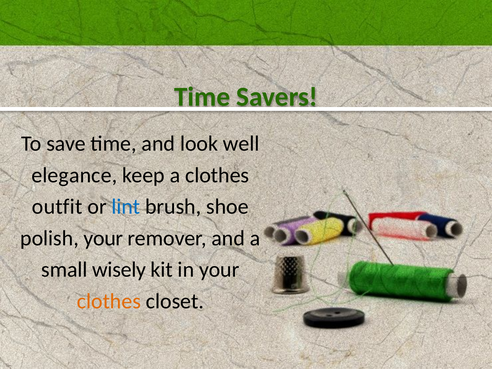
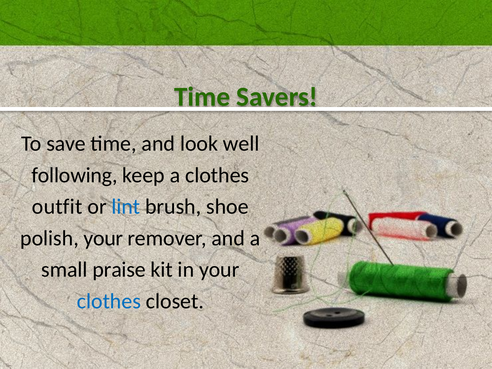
elegance: elegance -> following
wisely: wisely -> praise
clothes at (109, 301) colour: orange -> blue
